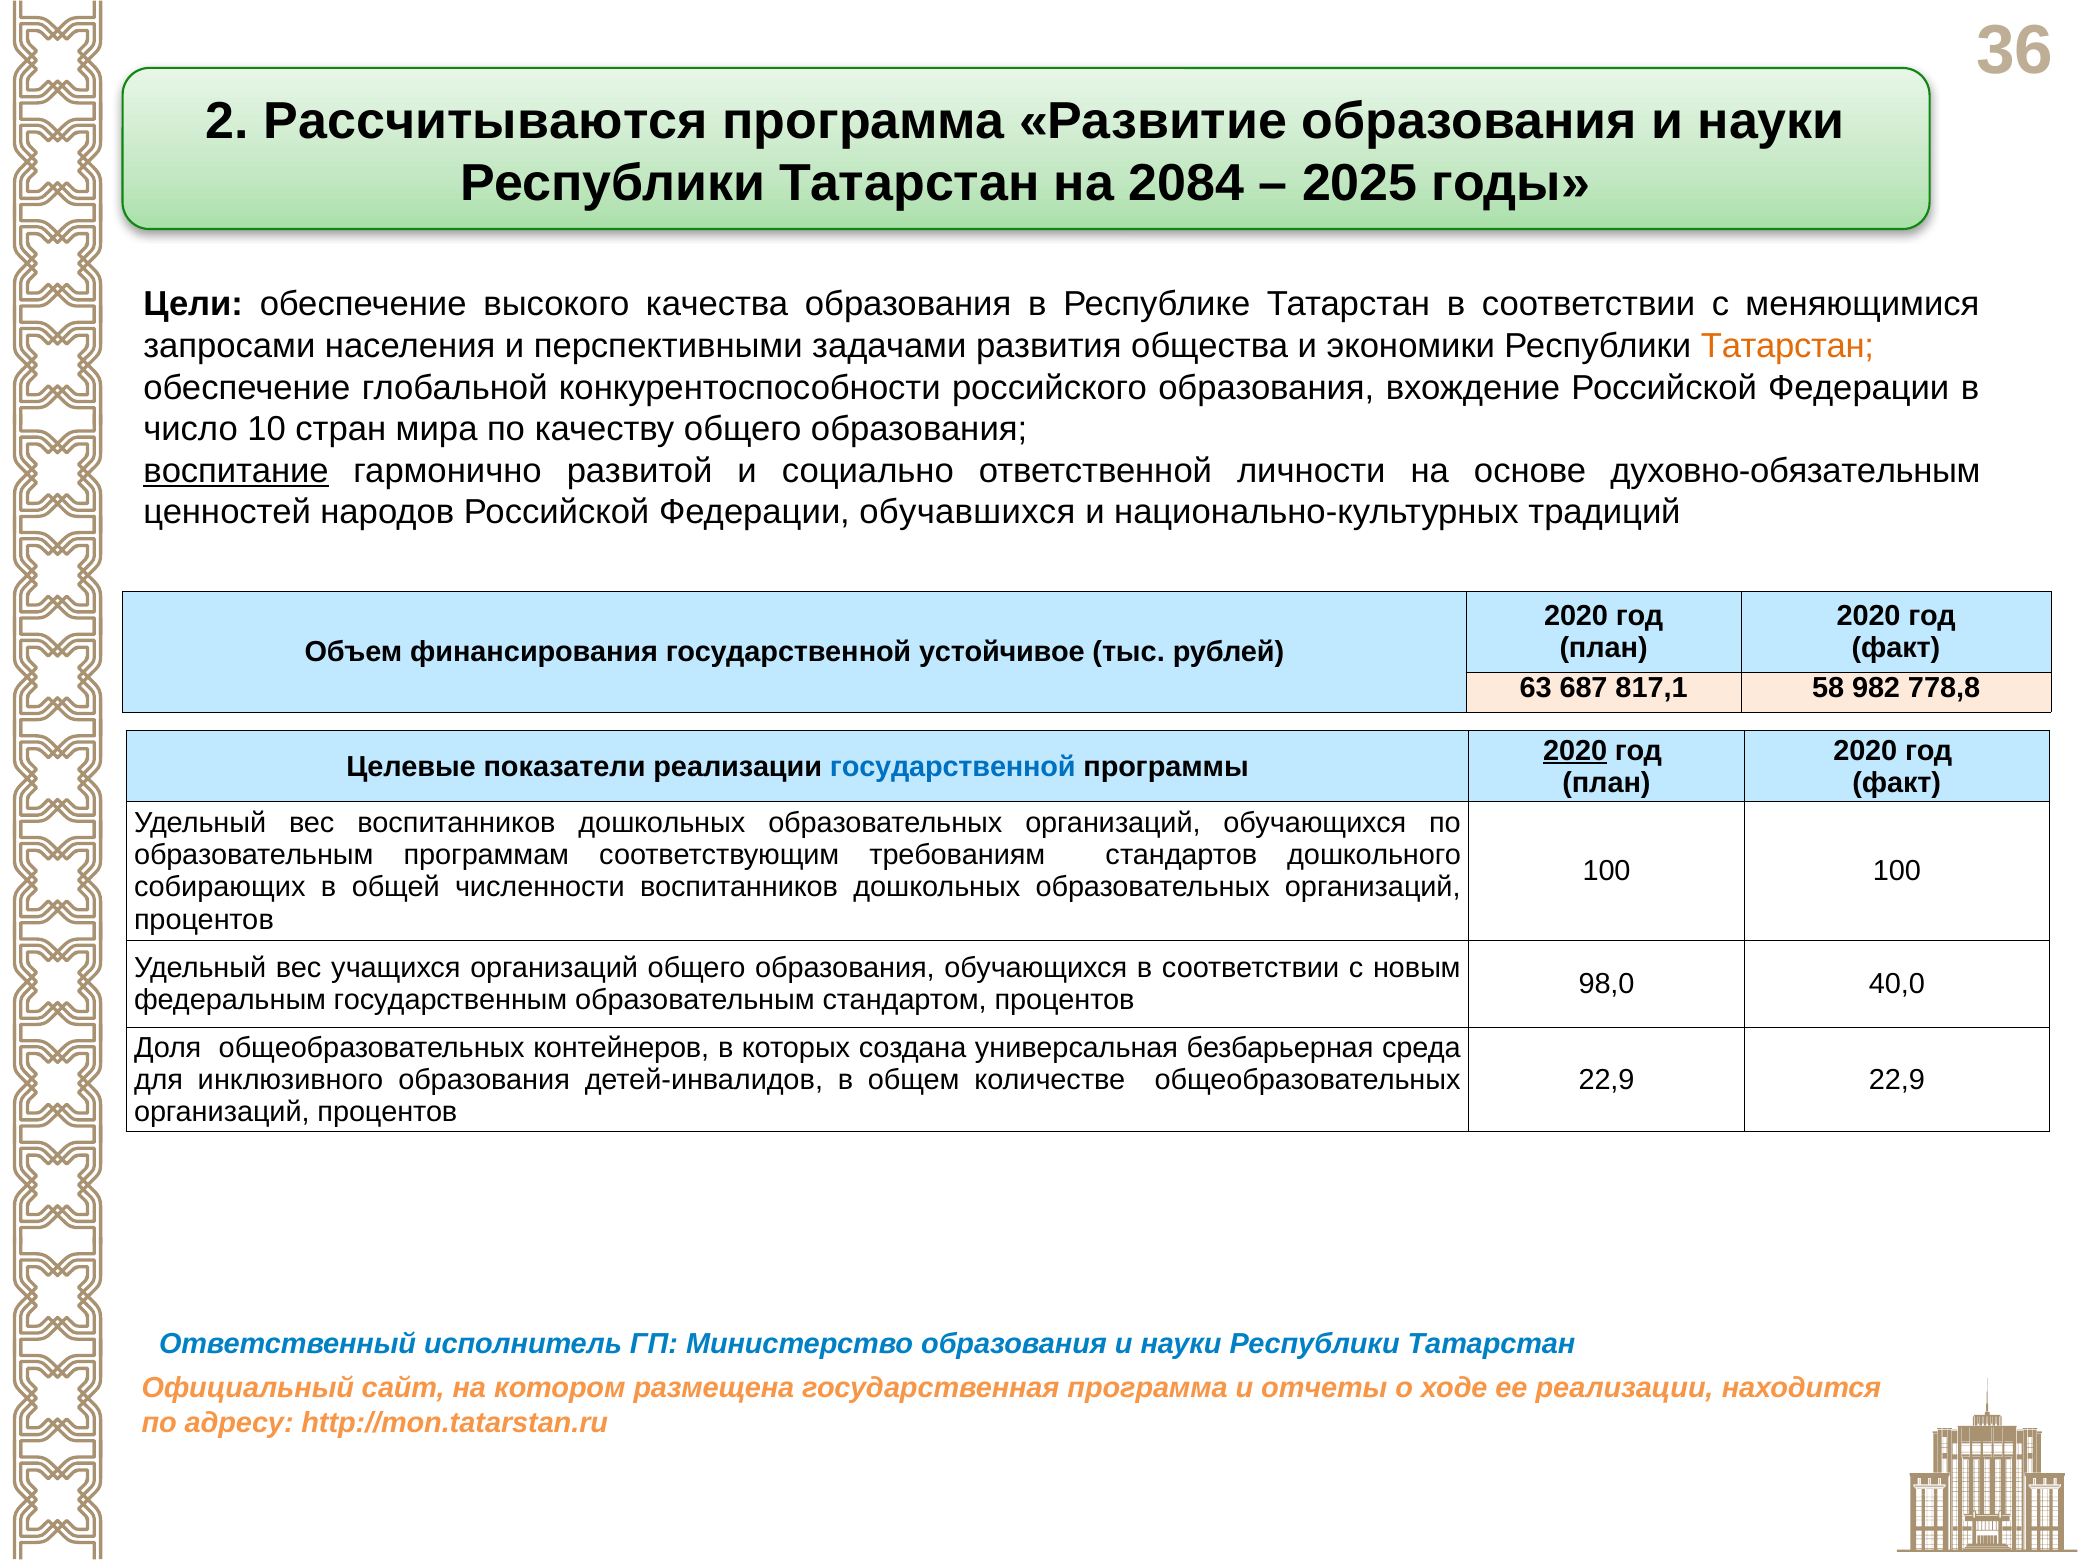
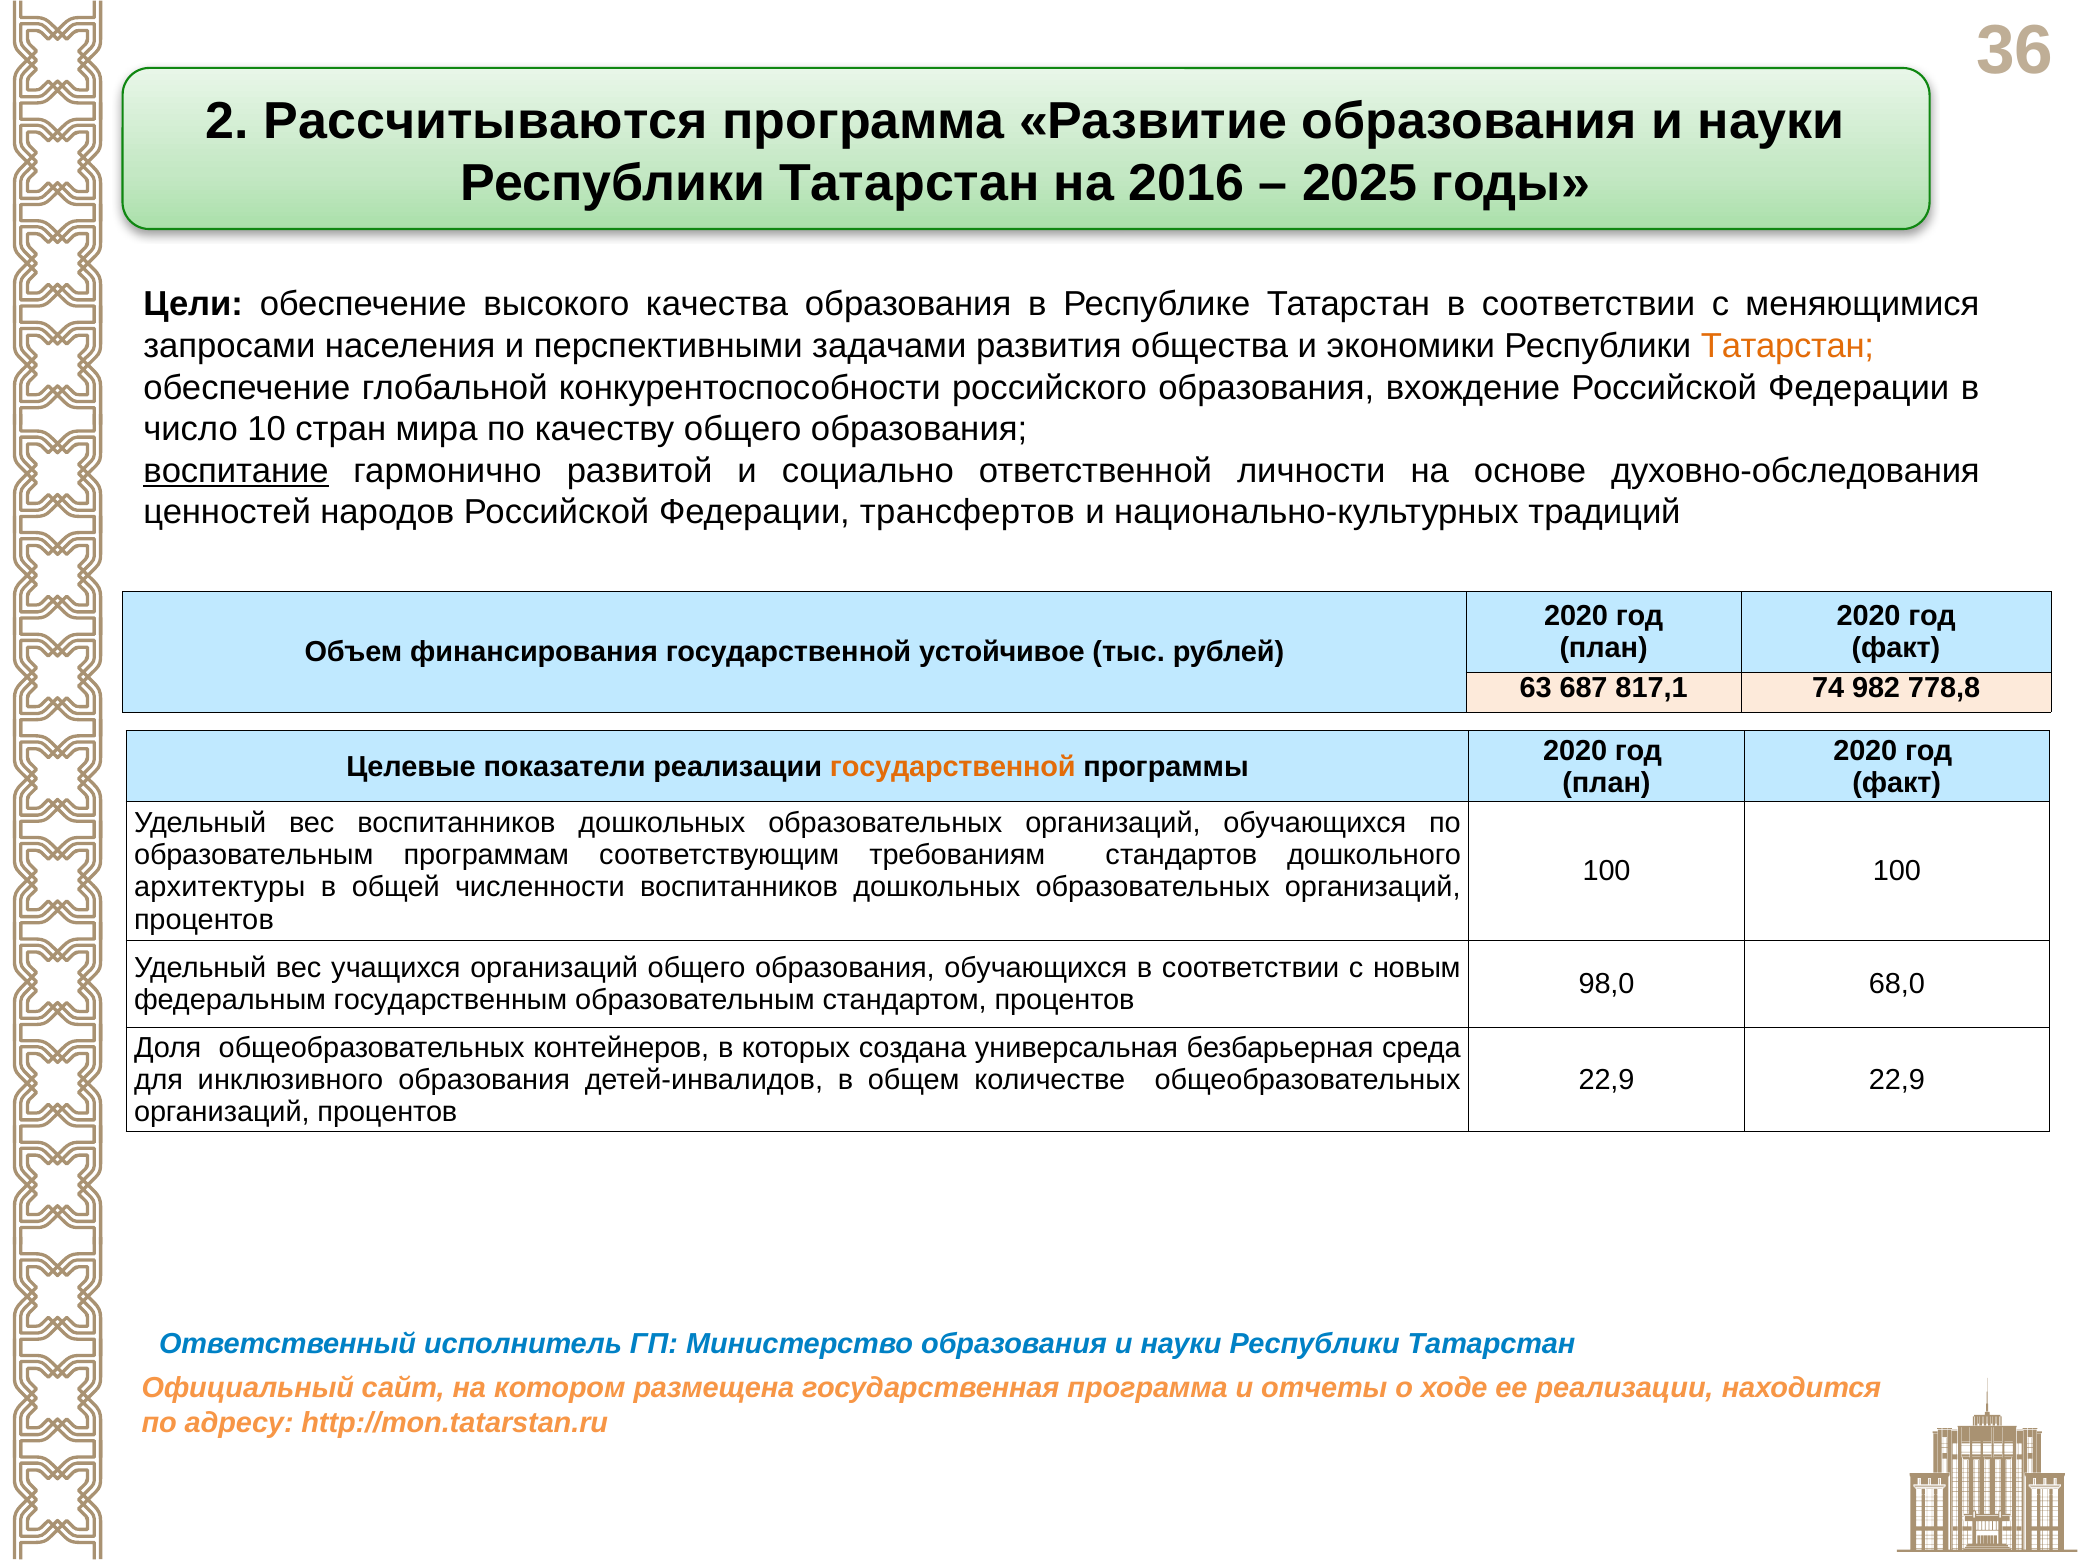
2084: 2084 -> 2016
духовно-обязательным: духовно-обязательным -> духовно-обследования
обучавшихся: обучавшихся -> трансфертов
58: 58 -> 74
2020 at (1575, 751) underline: present -> none
государственной at (953, 767) colour: blue -> orange
собирающих: собирающих -> архитектуры
40,0: 40,0 -> 68,0
